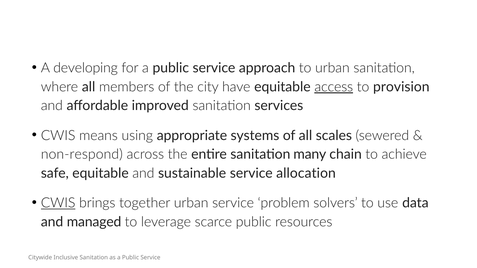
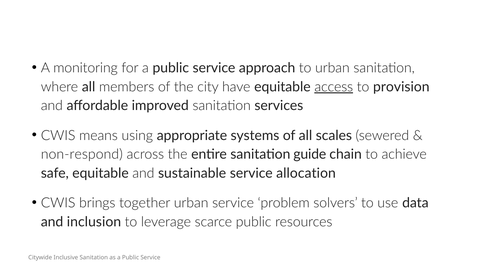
developing: developing -> monitoring
many: many -> guide
CWIS at (58, 203) underline: present -> none
managed: managed -> inclusion
